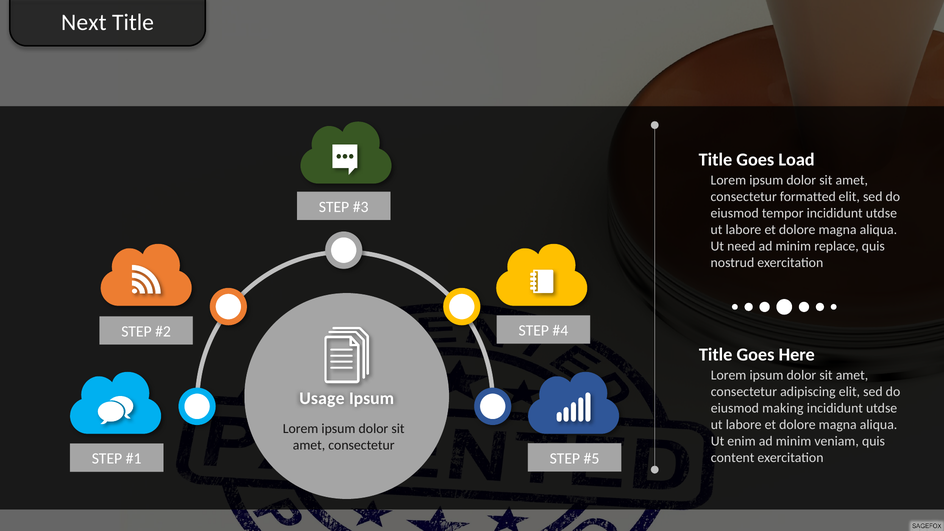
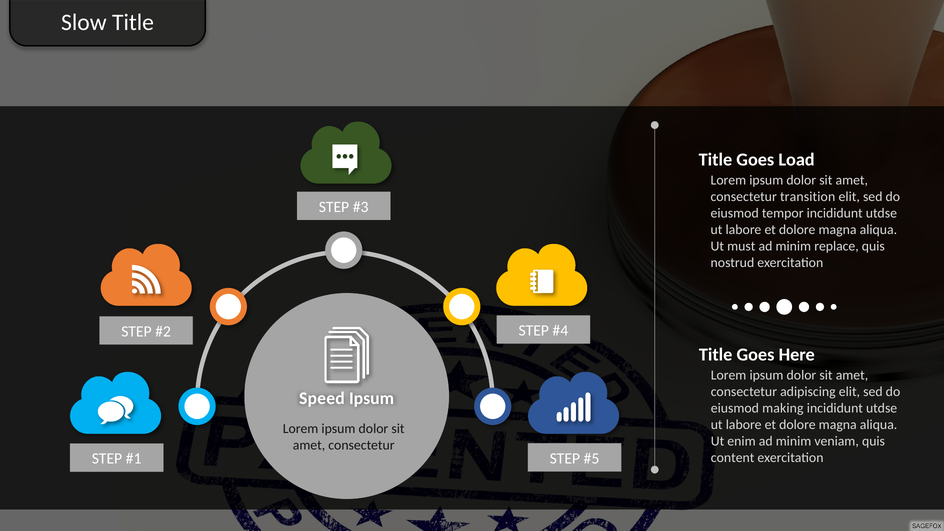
Next: Next -> Slow
formatted: formatted -> transition
need: need -> must
Usage: Usage -> Speed
